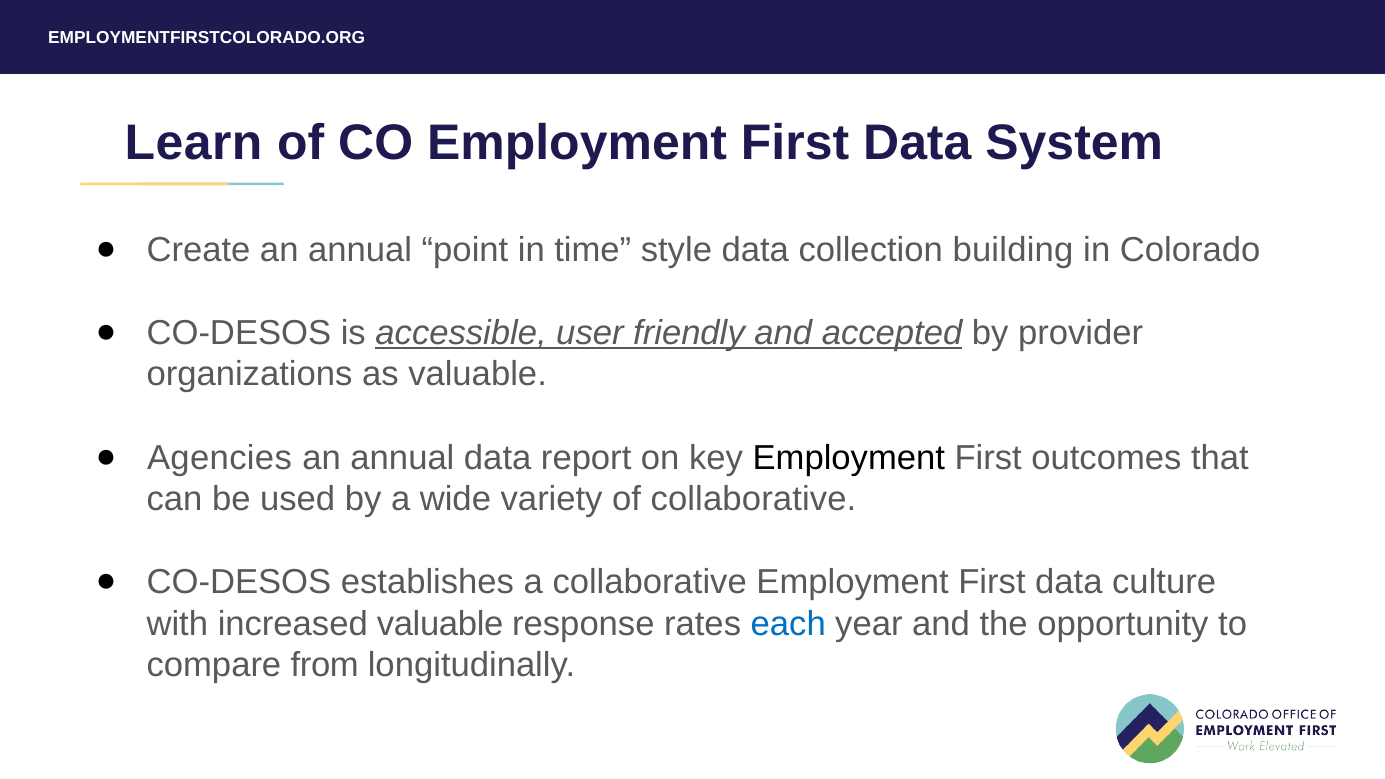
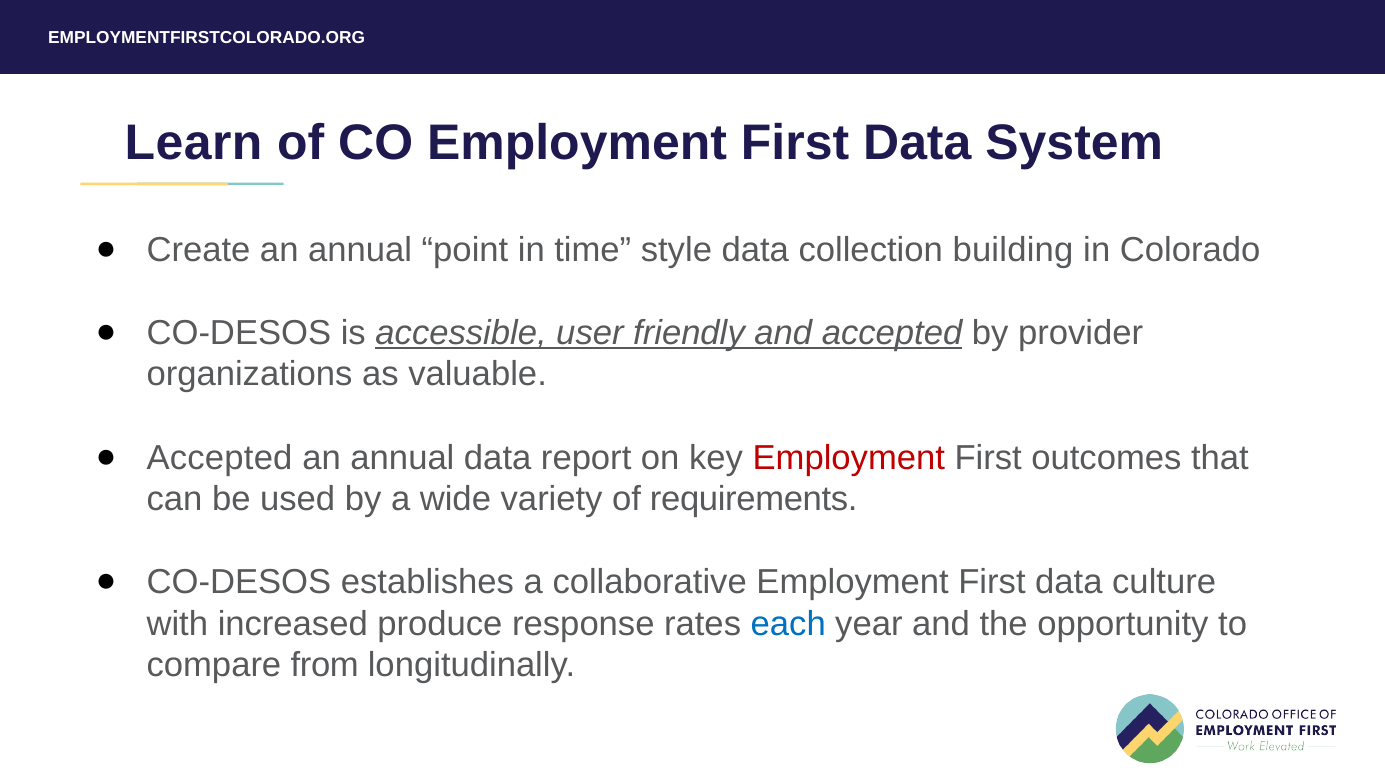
Agencies at (219, 458): Agencies -> Accepted
Employment at (849, 458) colour: black -> red
of collaborative: collaborative -> requirements
increased valuable: valuable -> produce
